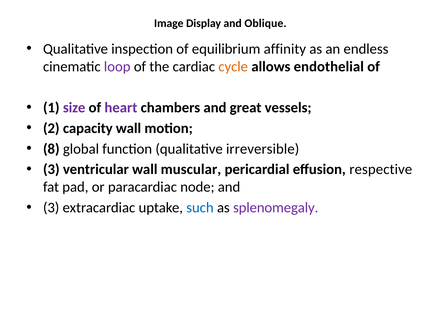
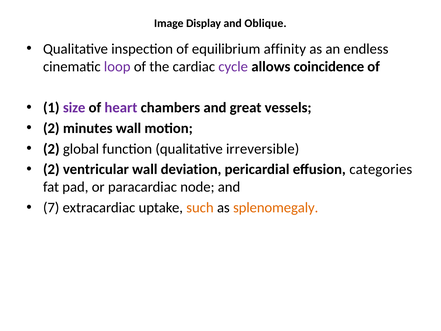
cycle colour: orange -> purple
endothelial: endothelial -> coincidence
capacity: capacity -> minutes
8 at (51, 149): 8 -> 2
3 at (51, 169): 3 -> 2
muscular: muscular -> deviation
respective: respective -> categories
3 at (51, 208): 3 -> 7
such colour: blue -> orange
splenomegaly colour: purple -> orange
